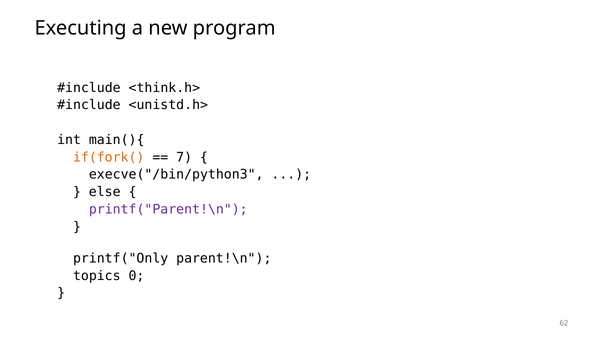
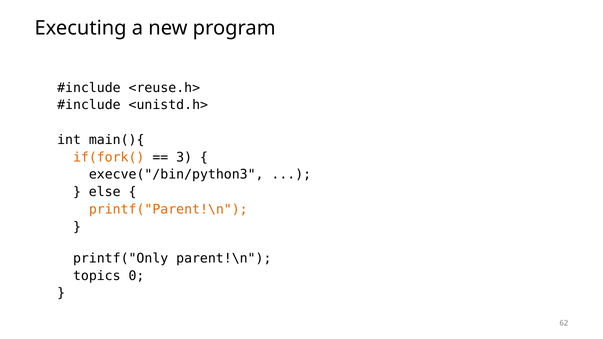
<think.h>: <think.h> -> <reuse.h>
7: 7 -> 3
printf("Parent!\n colour: purple -> orange
